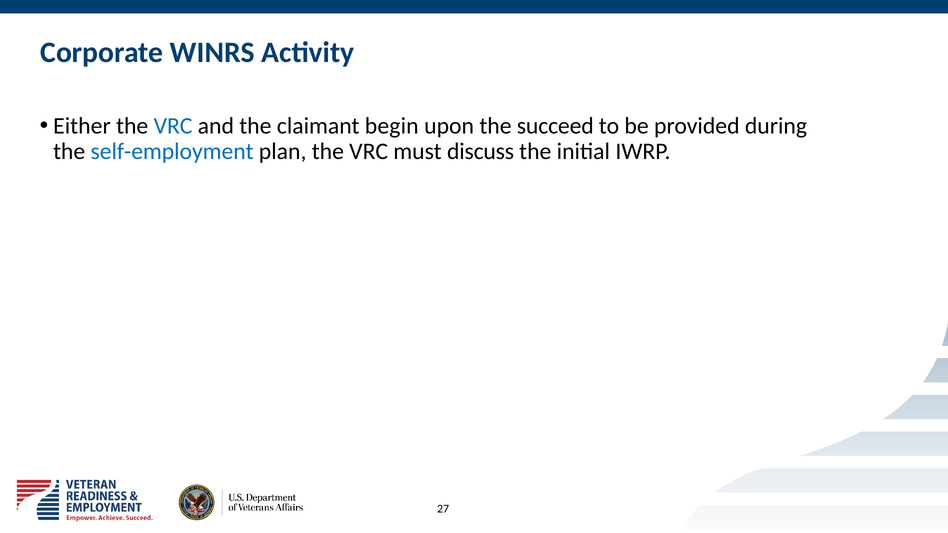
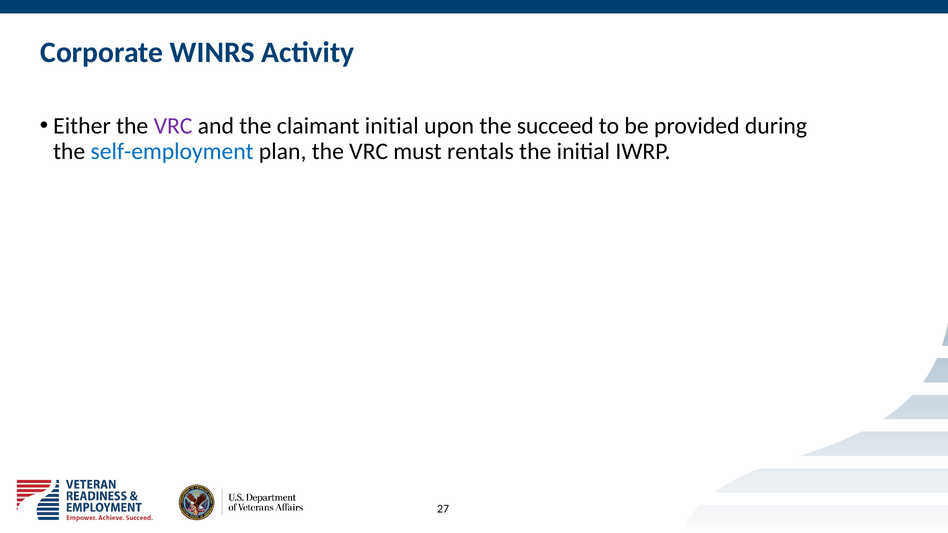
VRC at (173, 126) colour: blue -> purple
claimant begin: begin -> initial
discuss: discuss -> rentals
